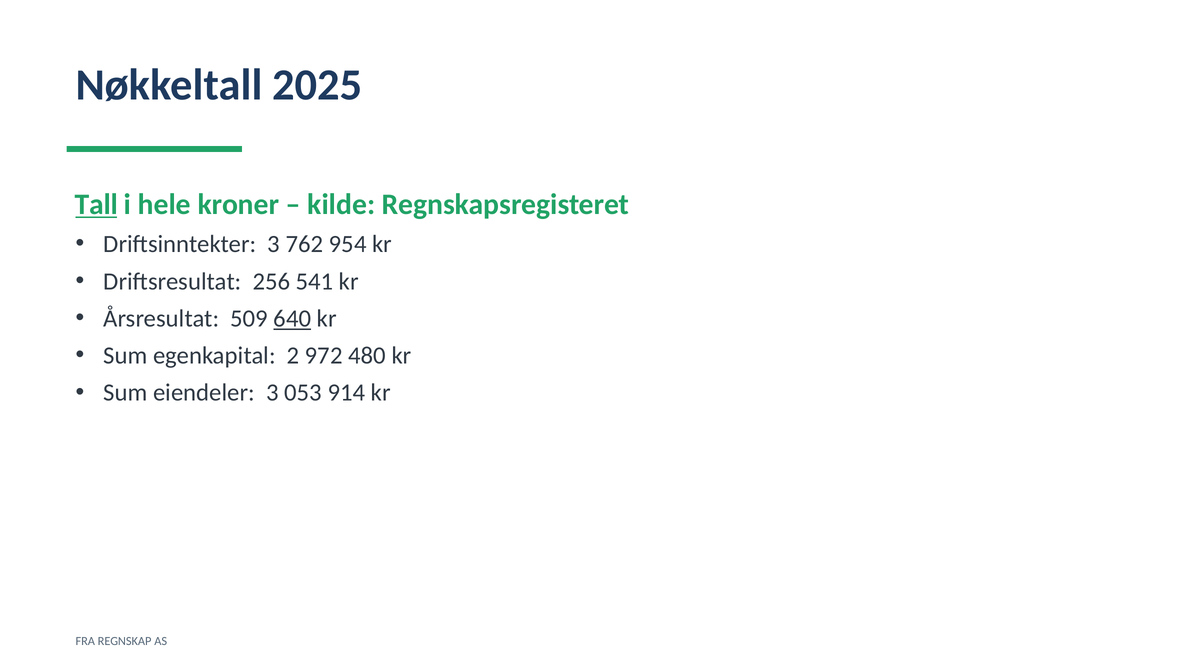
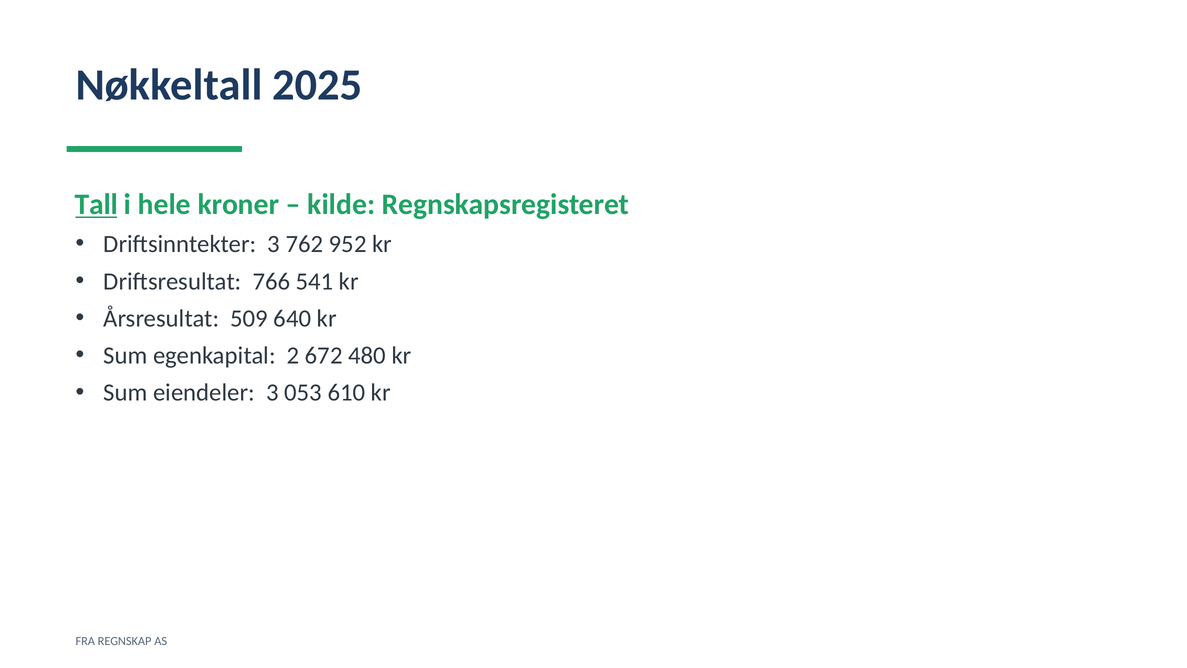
954: 954 -> 952
256: 256 -> 766
640 underline: present -> none
972: 972 -> 672
914: 914 -> 610
